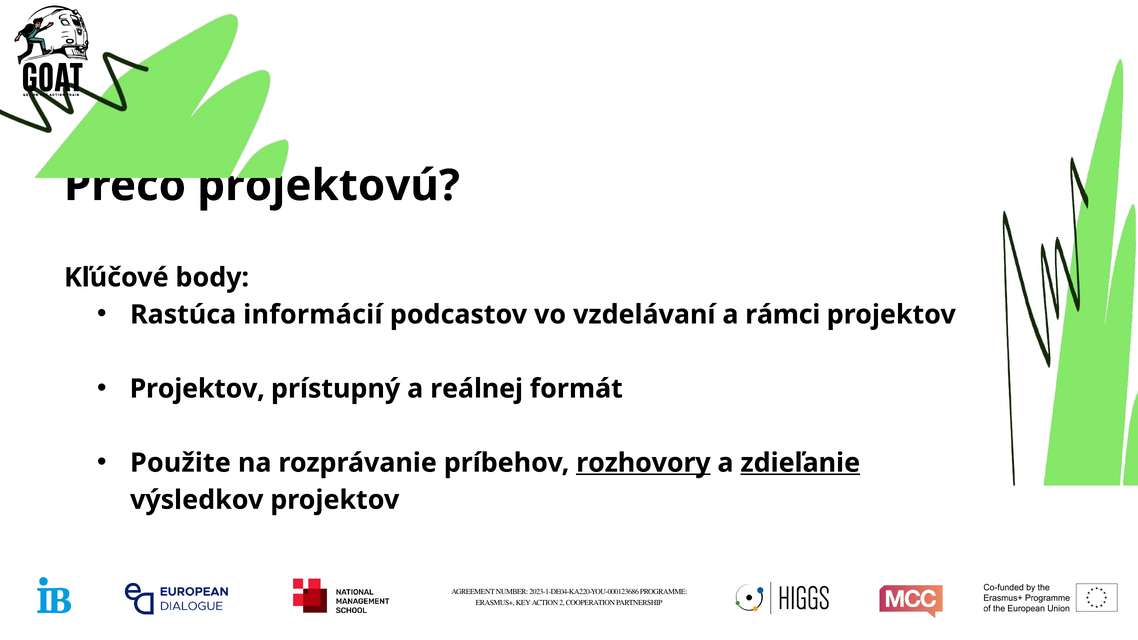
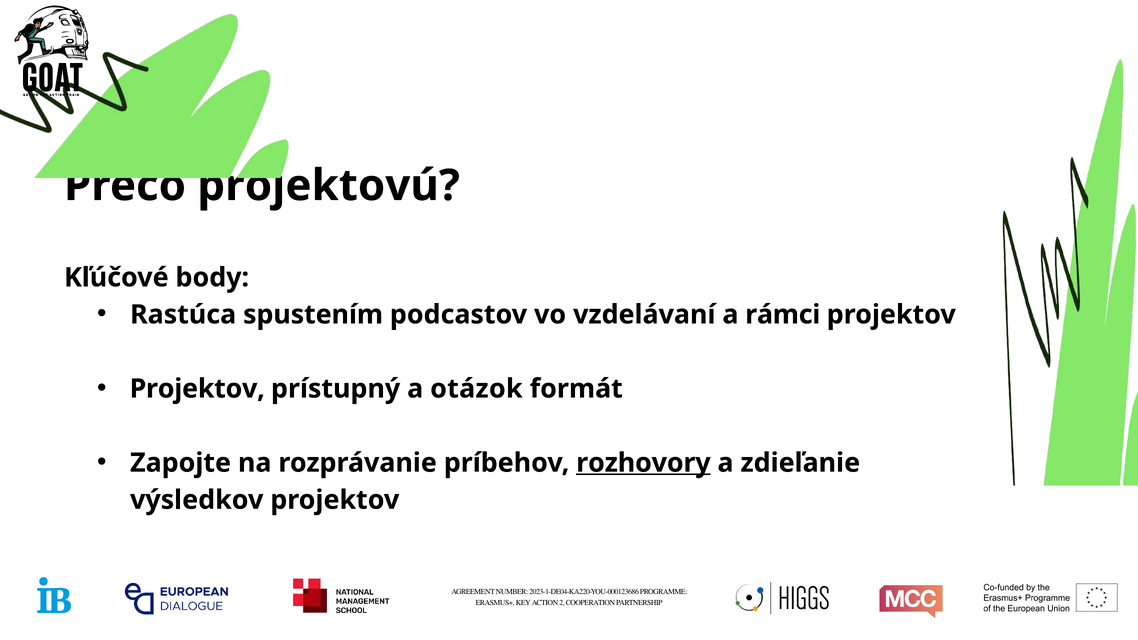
informácií: informácií -> spustením
reálnej: reálnej -> otázok
Použite: Použite -> Zapojte
zdieľanie underline: present -> none
